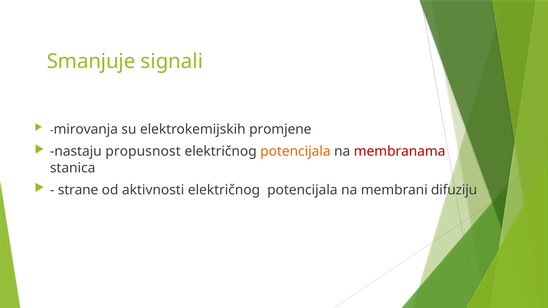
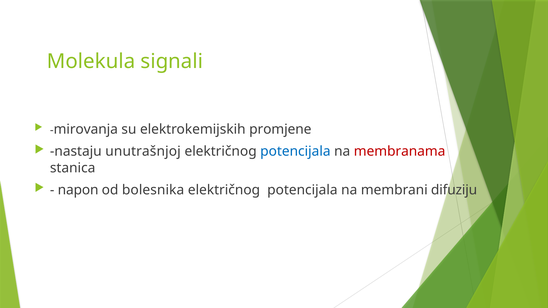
Smanjuje: Smanjuje -> Molekula
propusnost: propusnost -> unutrašnjoj
potencijala at (295, 152) colour: orange -> blue
strane: strane -> napon
aktivnosti: aktivnosti -> bolesnika
